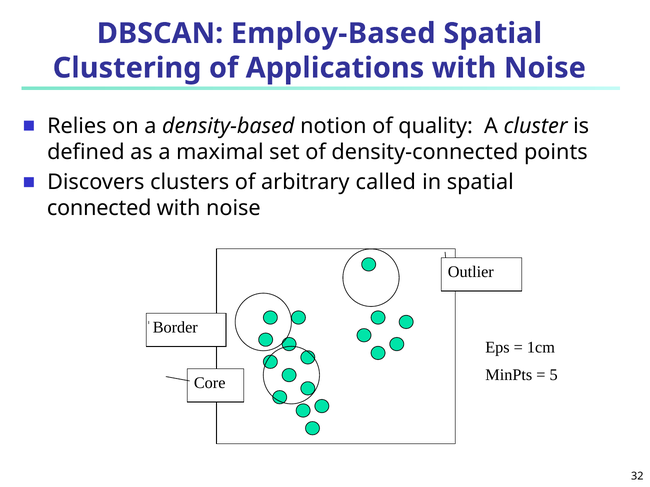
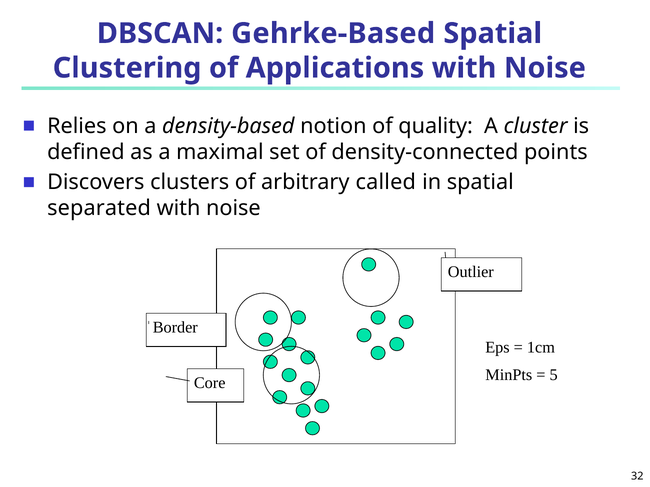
Employ-Based: Employ-Based -> Gehrke-Based
connected: connected -> separated
